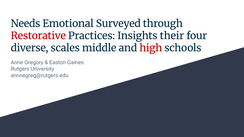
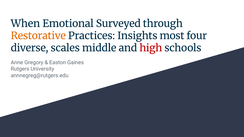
Needs: Needs -> When
Restorative colour: red -> orange
their: their -> most
